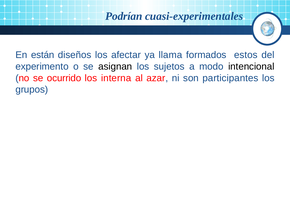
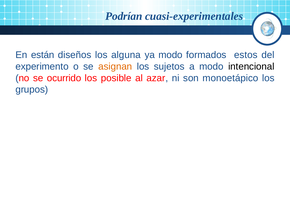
afectar: afectar -> alguna
ya llama: llama -> modo
asignan colour: black -> orange
interna: interna -> posible
participantes: participantes -> monoetápico
